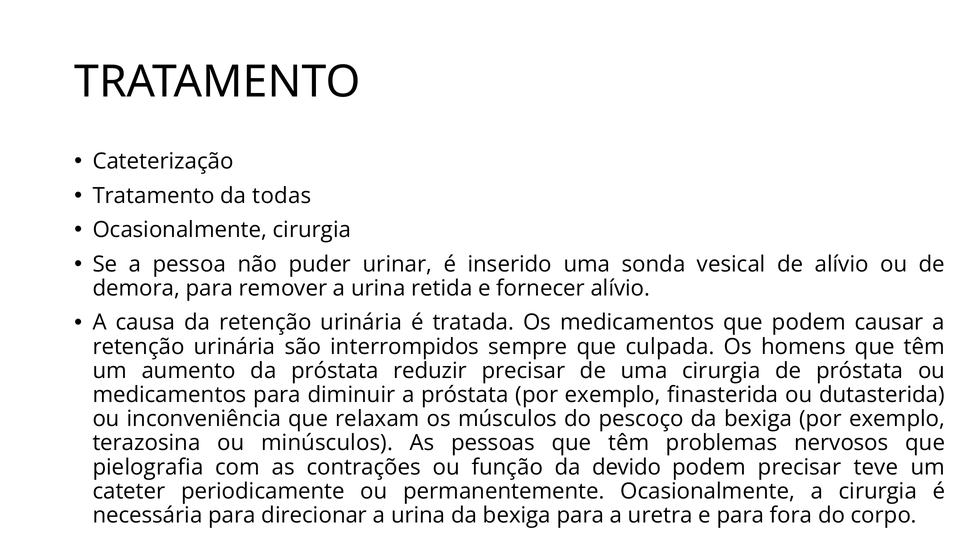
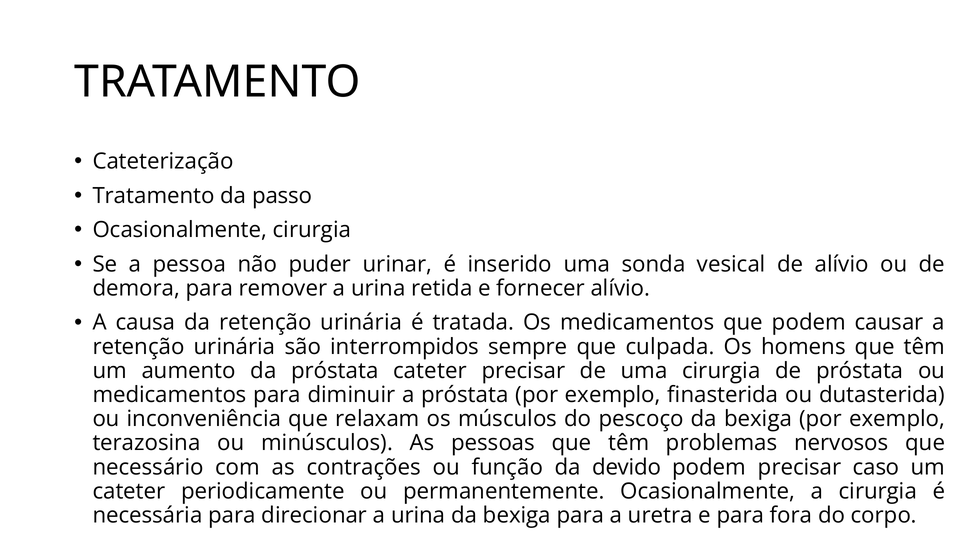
todas: todas -> passo
próstata reduzir: reduzir -> cateter
pielografia: pielografia -> necessário
teve: teve -> caso
